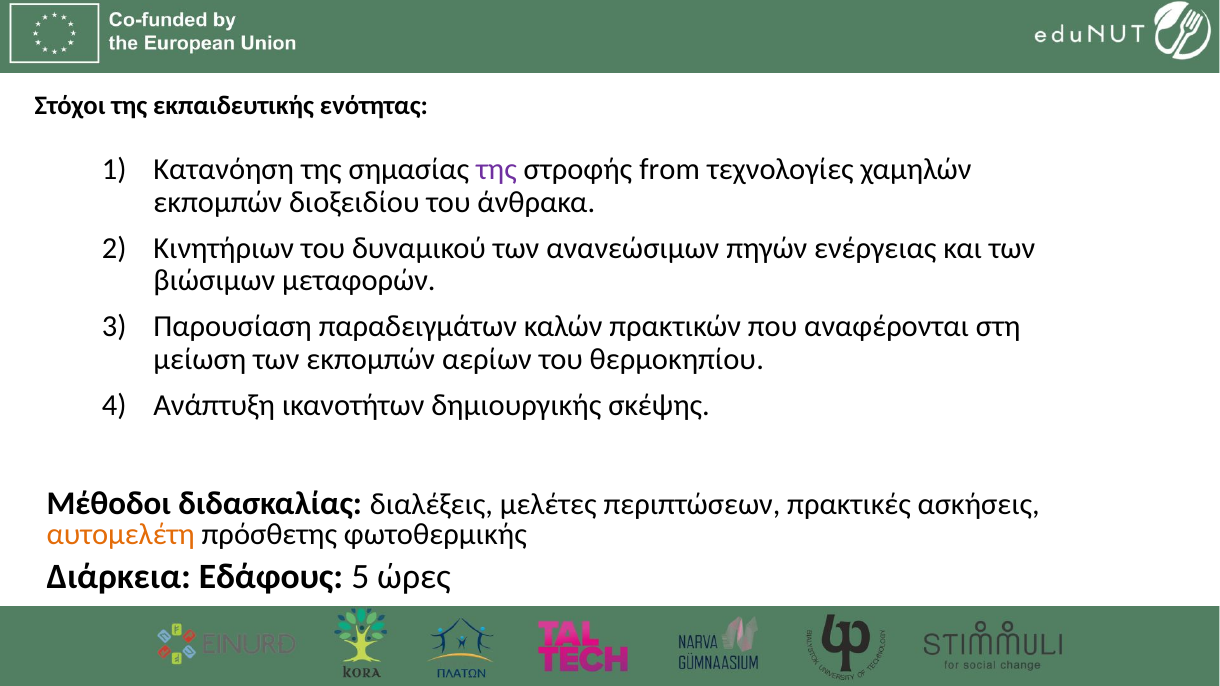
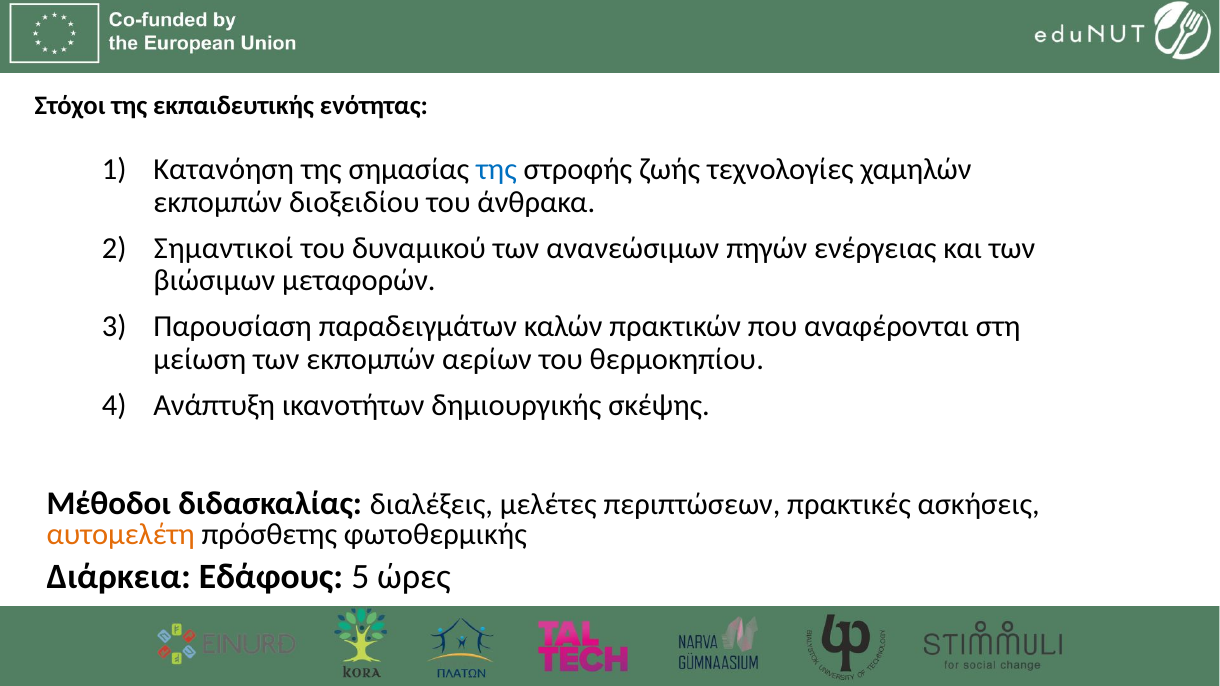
της at (496, 170) colour: purple -> blue
from: from -> ζωής
Κινητήριων: Κινητήριων -> Σημαντικοί
